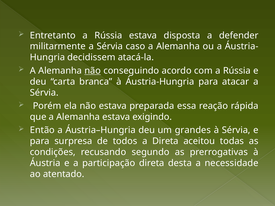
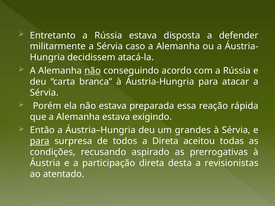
para at (40, 141) underline: none -> present
segundo: segundo -> aspirado
necessidade: necessidade -> revisionistas
